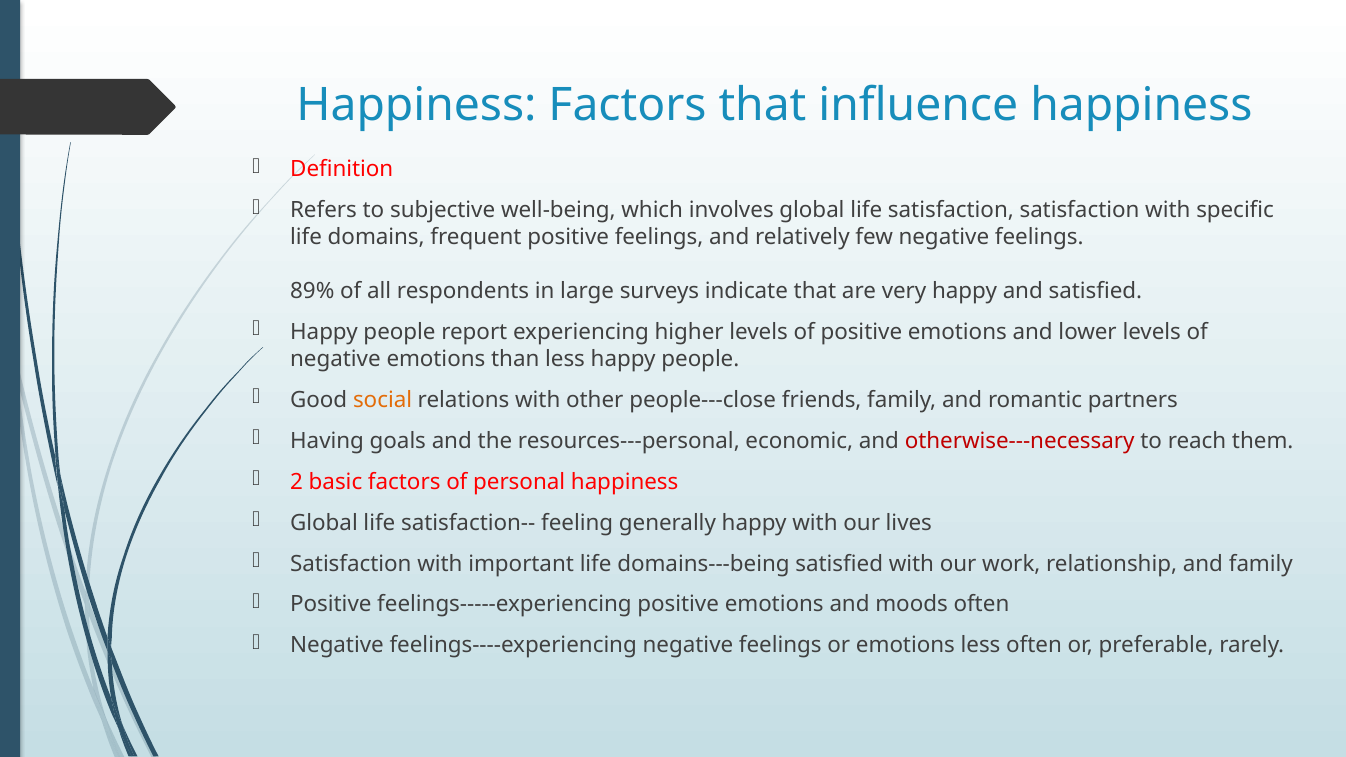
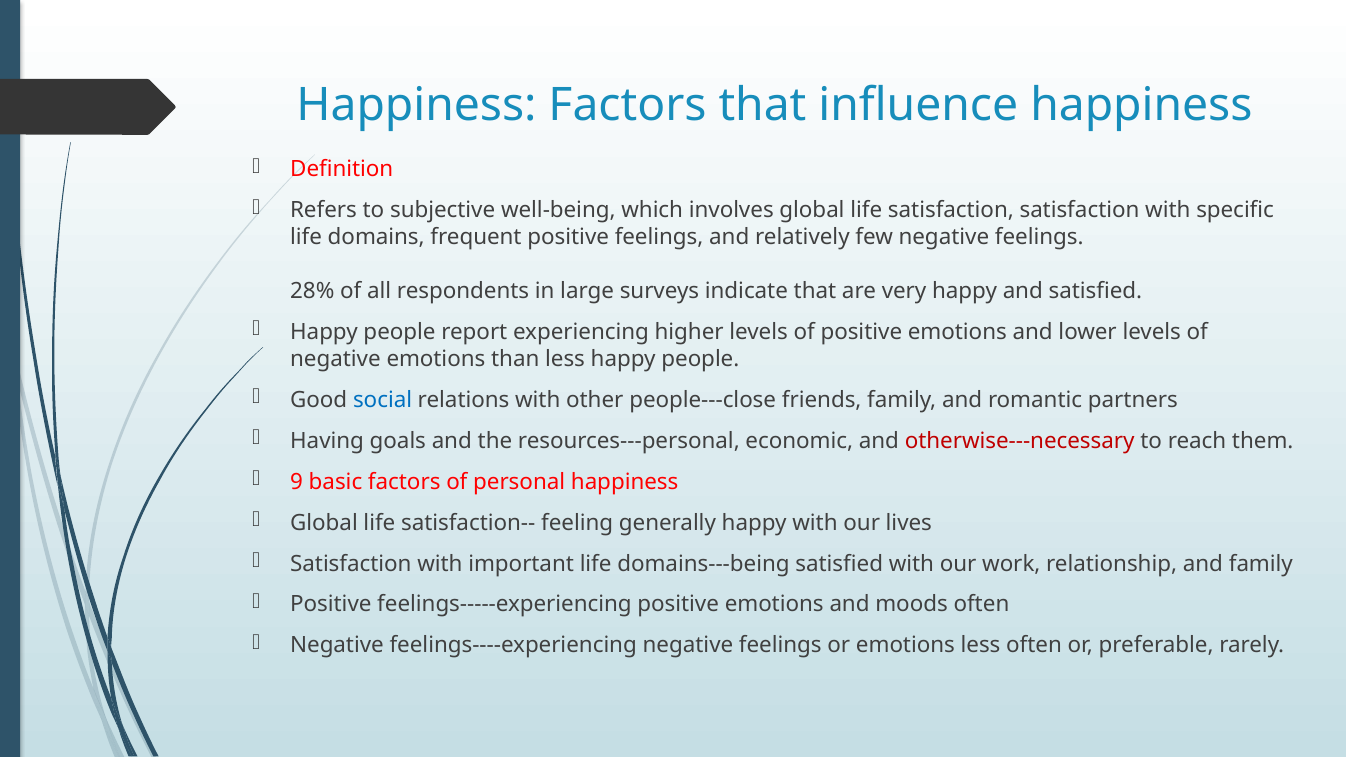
89%: 89% -> 28%
social colour: orange -> blue
2: 2 -> 9
